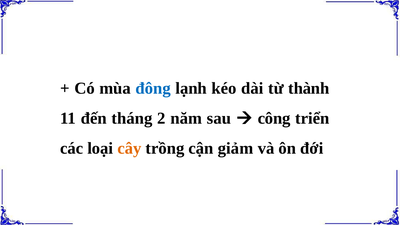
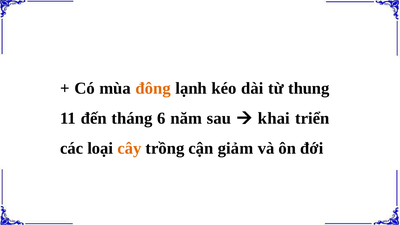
đông colour: blue -> orange
thành: thành -> thung
2: 2 -> 6
công: công -> khai
